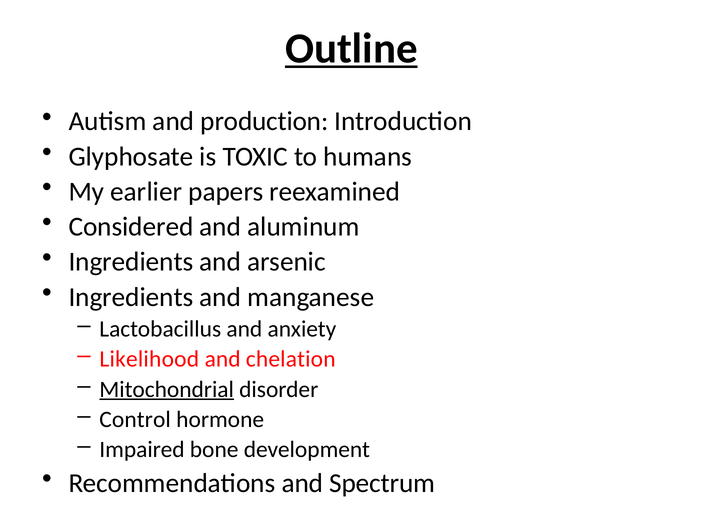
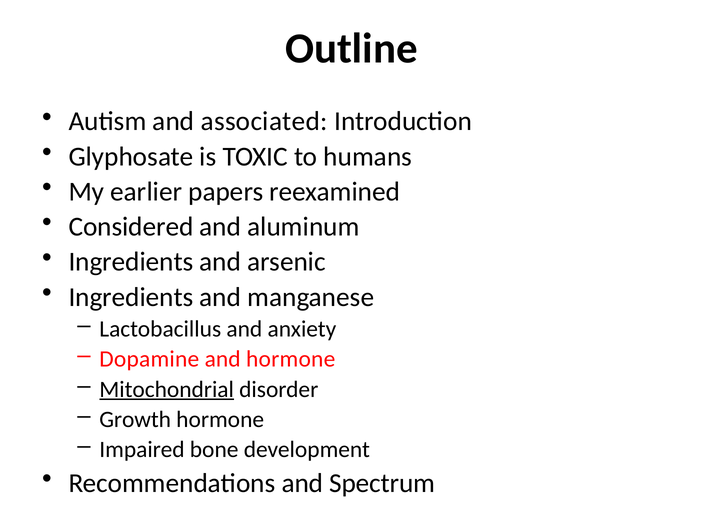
Outline underline: present -> none
production: production -> associated
Likelihood: Likelihood -> Dopamine
and chelation: chelation -> hormone
Control: Control -> Growth
